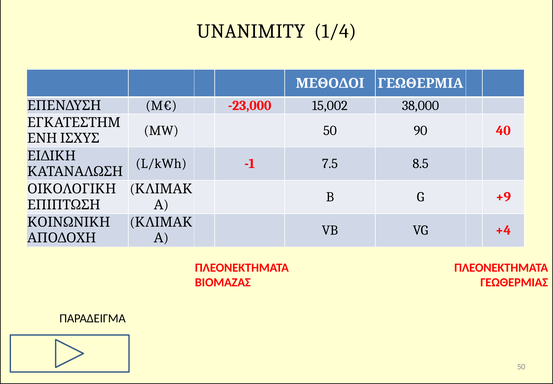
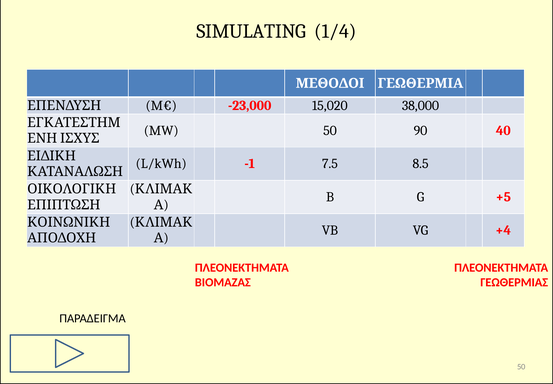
UNANIMITY: UNANIMITY -> SIMULATING
15,002: 15,002 -> 15,020
+9: +9 -> +5
